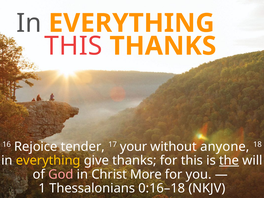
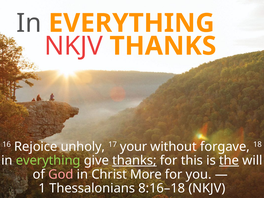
THIS at (73, 46): THIS -> NKJV
tender: tender -> unholy
anyone: anyone -> forgave
everything at (48, 160) colour: yellow -> light green
thanks at (134, 160) underline: none -> present
0:16–18: 0:16–18 -> 8:16–18
